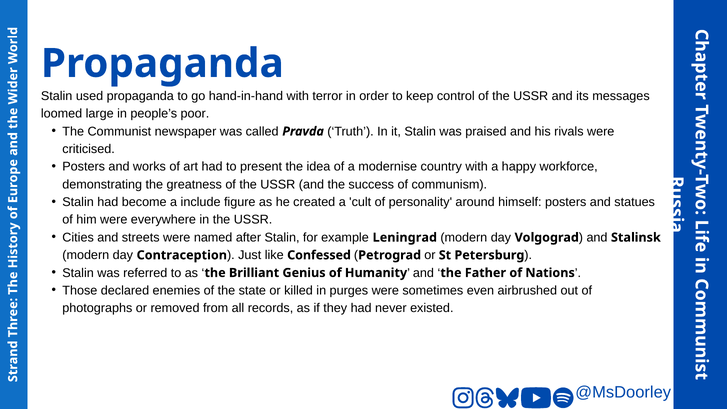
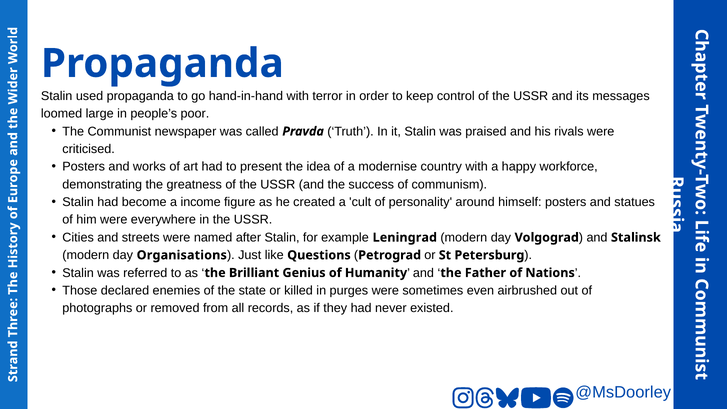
include: include -> income
Contraception: Contraception -> Organisations
Confessed: Confessed -> Questions
